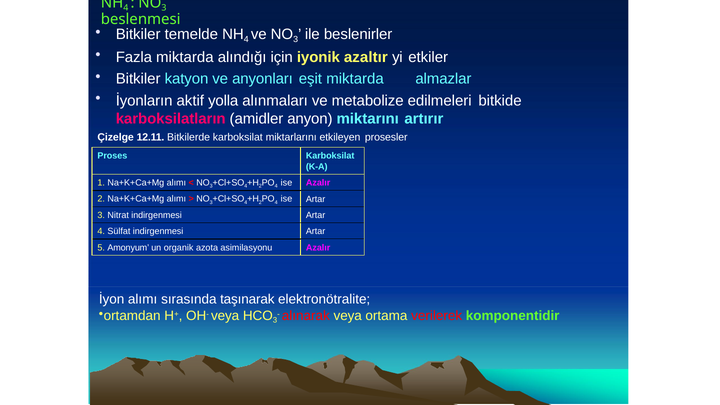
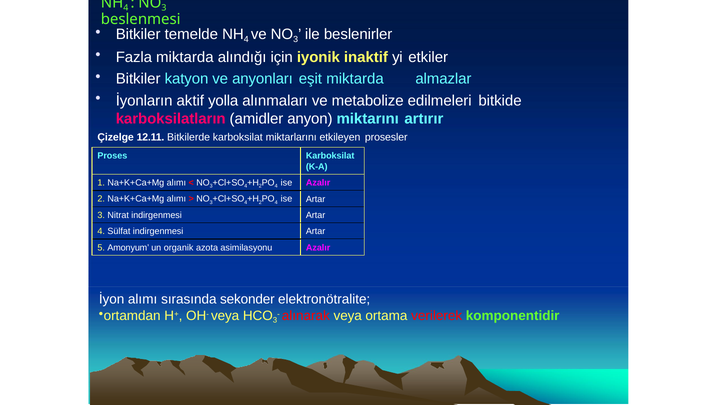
azaltır: azaltır -> inaktif
taşınarak: taşınarak -> sekonder
